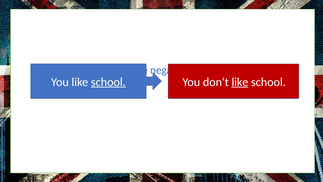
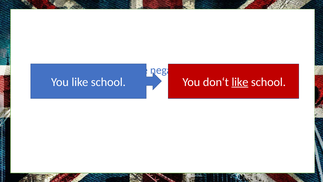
school at (108, 82) underline: present -> none
